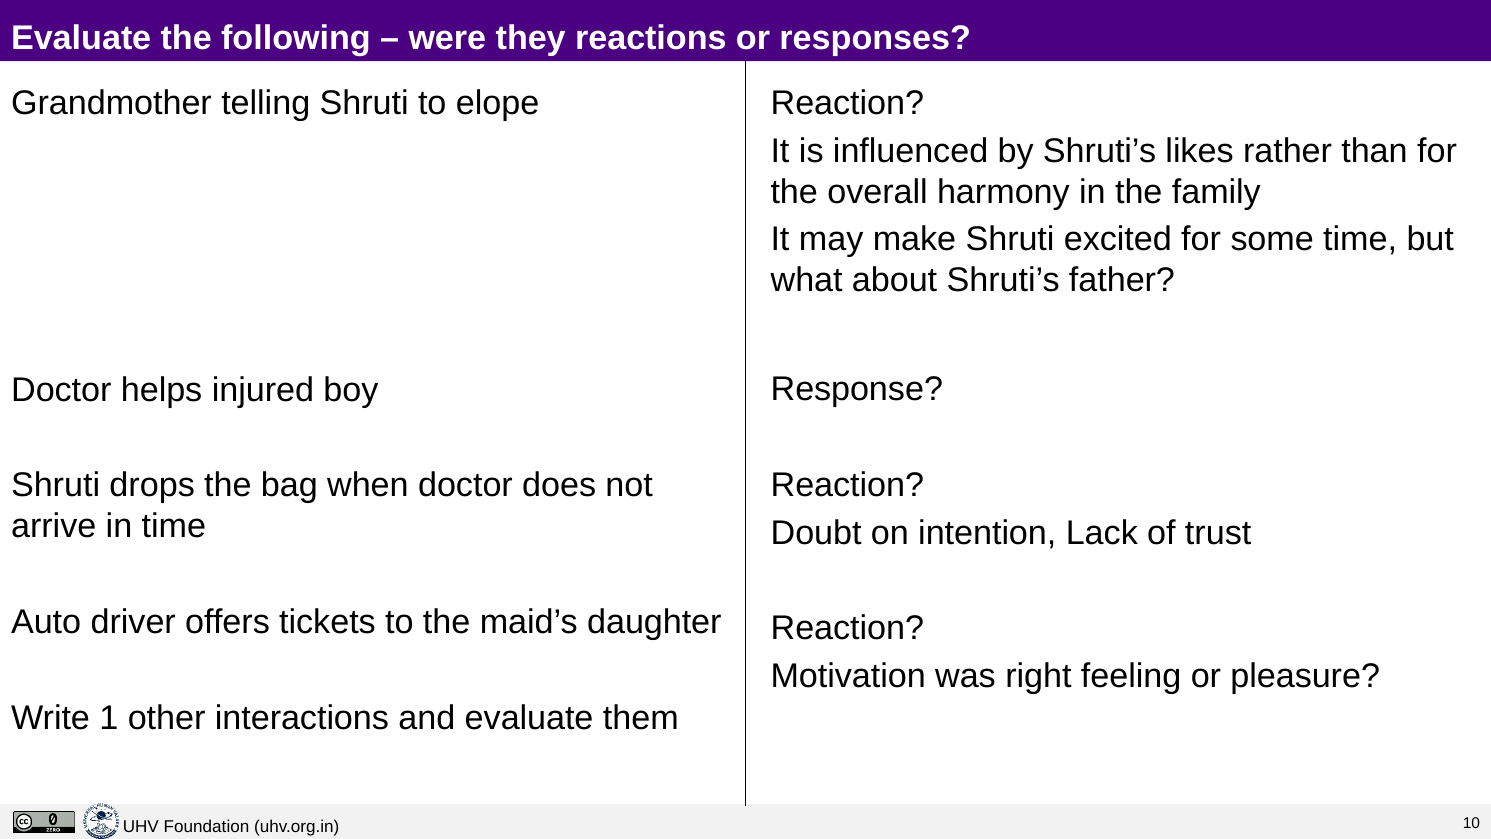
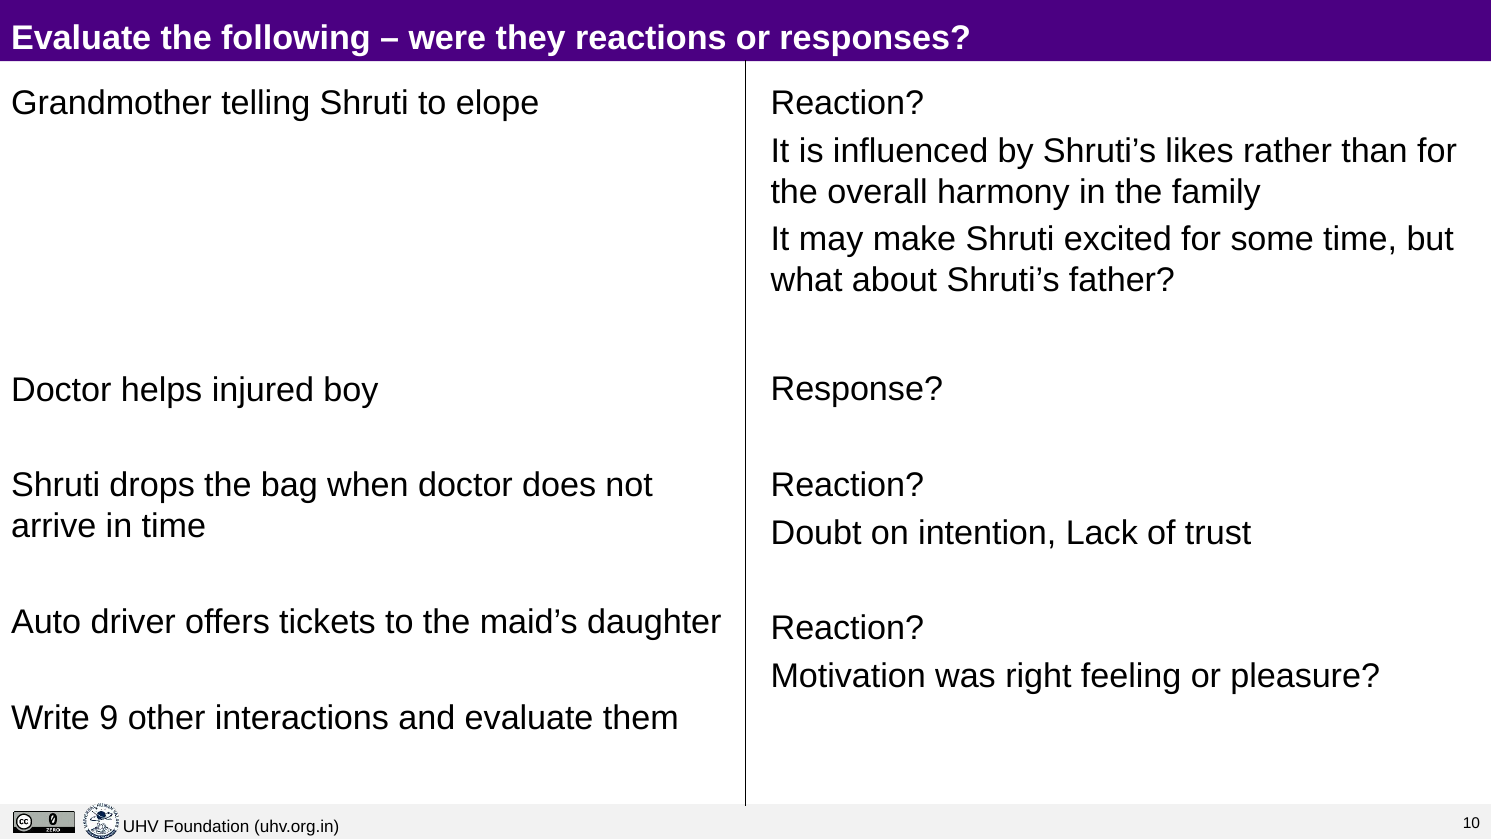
1: 1 -> 9
